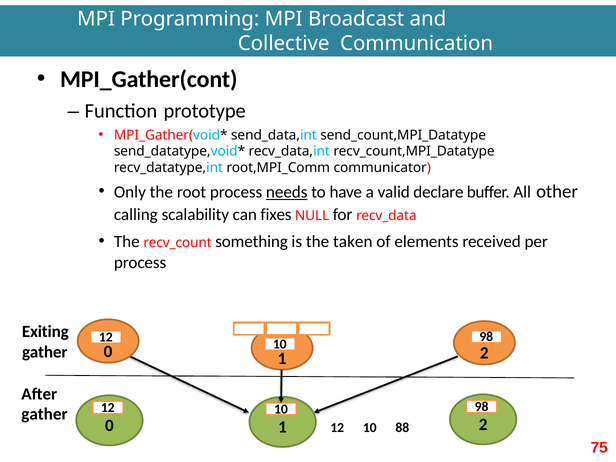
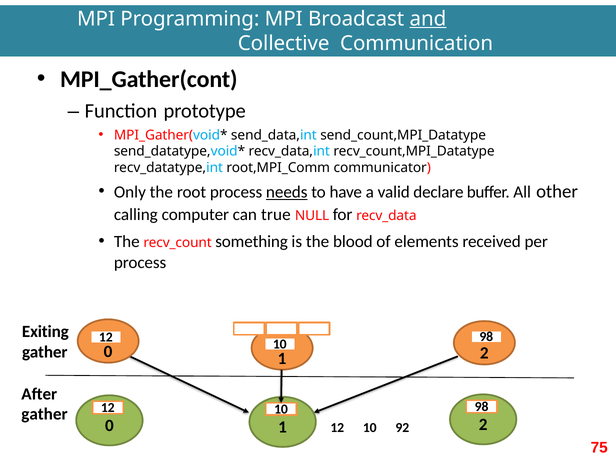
and underline: none -> present
scalability: scalability -> computer
fixes: fixes -> true
taken: taken -> blood
88: 88 -> 92
